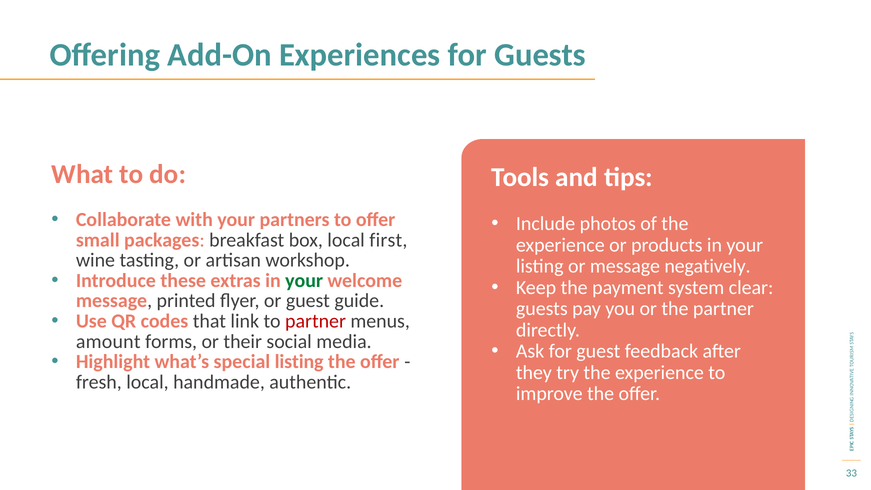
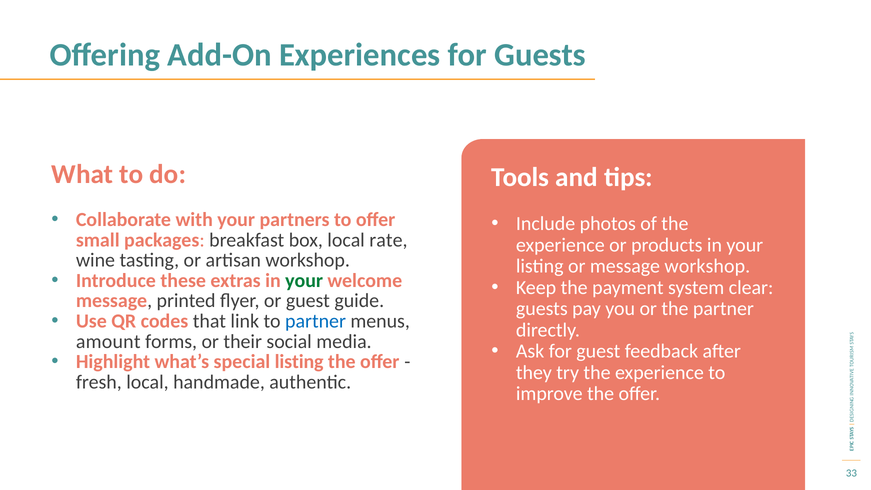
first: first -> rate
message negatively: negatively -> workshop
partner at (316, 321) colour: red -> blue
